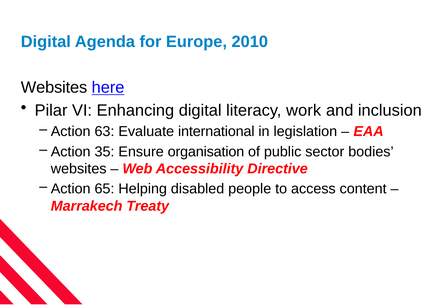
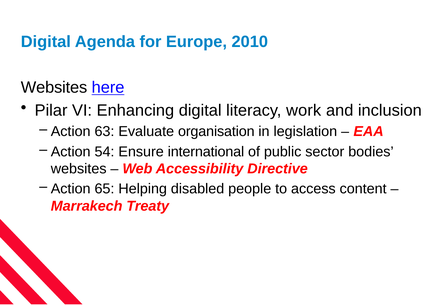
international: international -> organisation
35: 35 -> 54
organisation: organisation -> international
